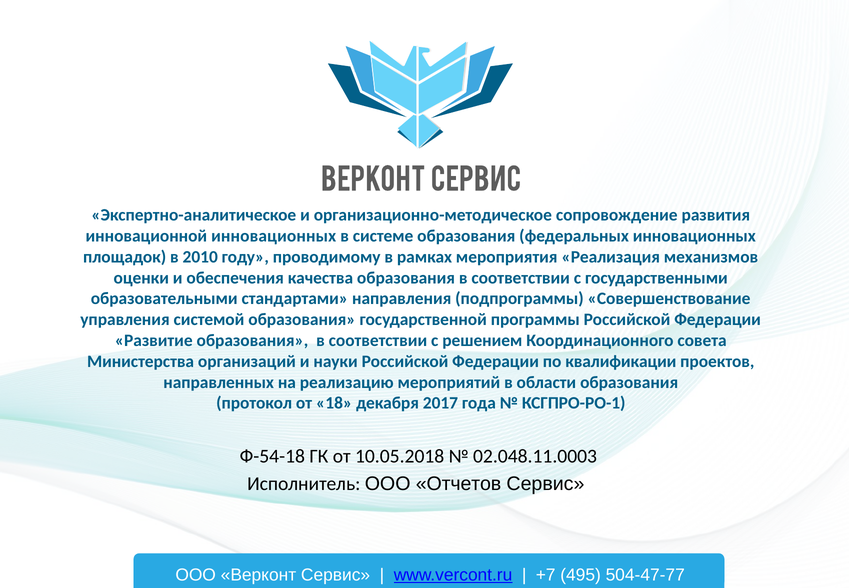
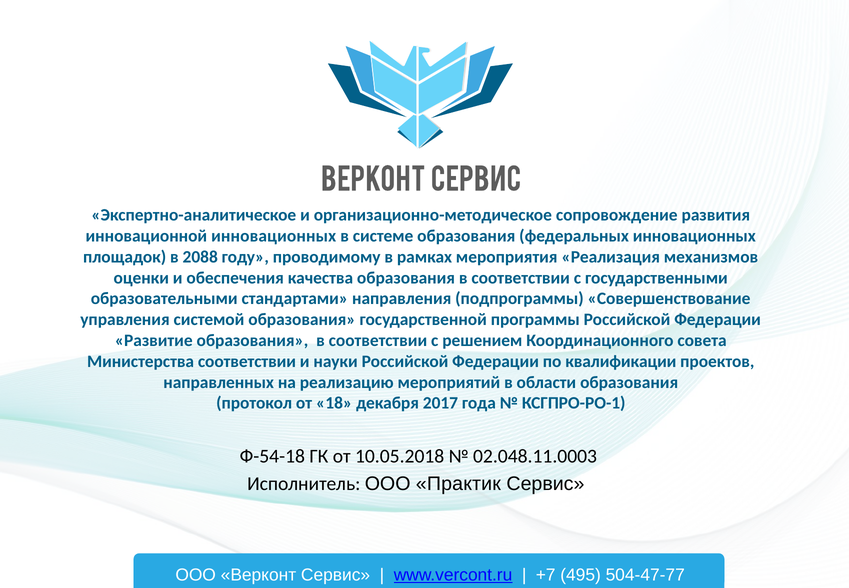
2010: 2010 -> 2088
Министерства организаций: организаций -> соответствии
Отчетов: Отчетов -> Практик
